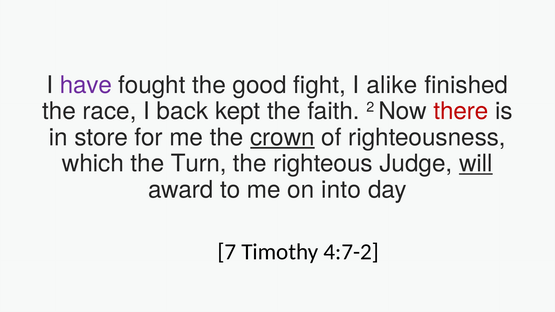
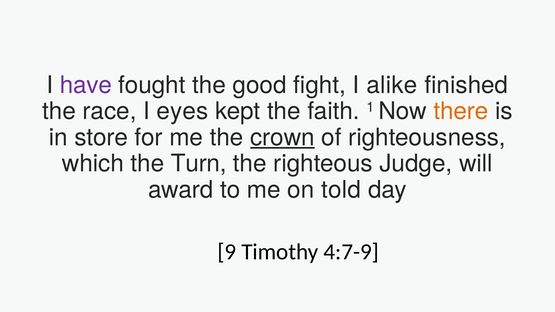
back: back -> eyes
2: 2 -> 1
there colour: red -> orange
will underline: present -> none
into: into -> told
7: 7 -> 9
4:7-2: 4:7-2 -> 4:7-9
